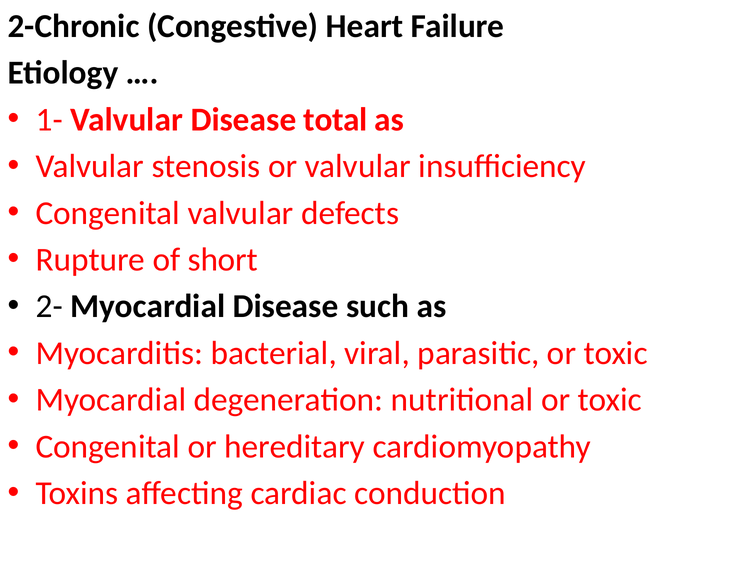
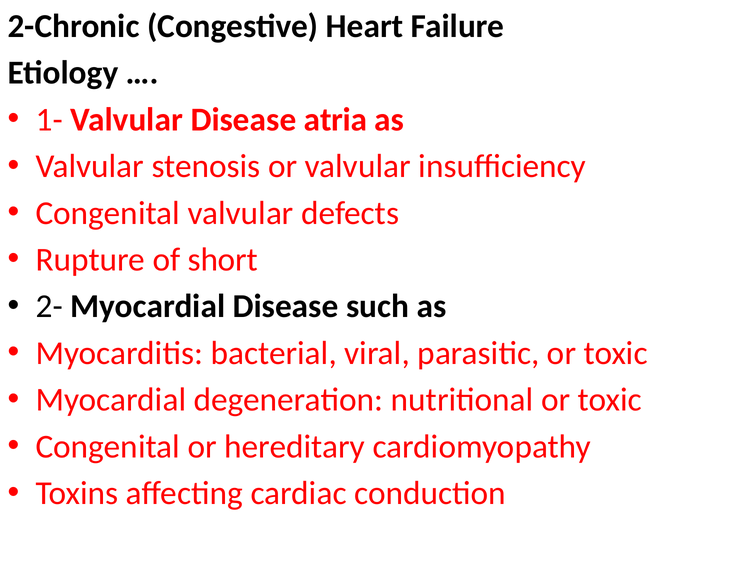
total: total -> atria
